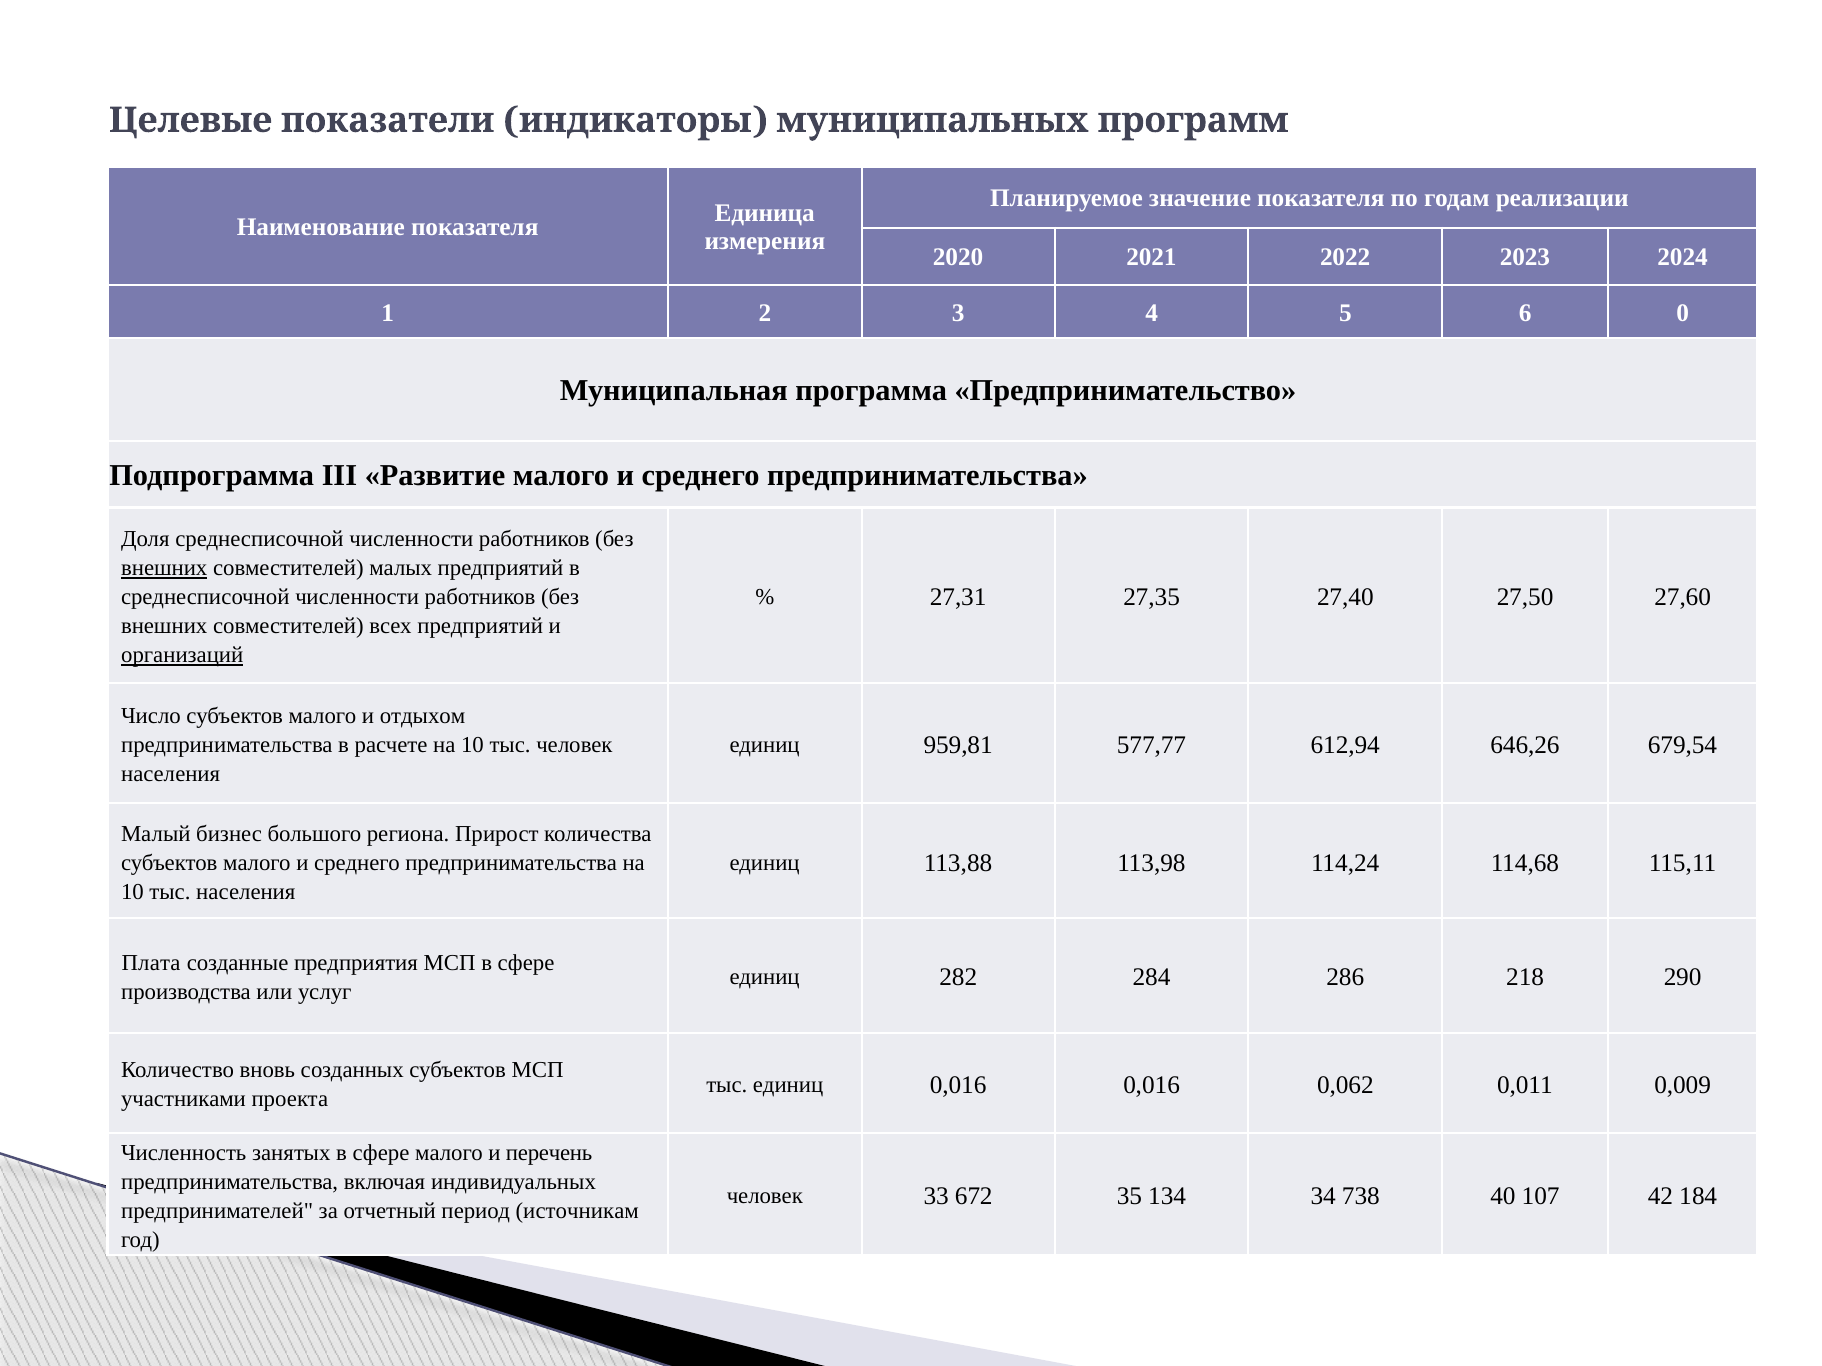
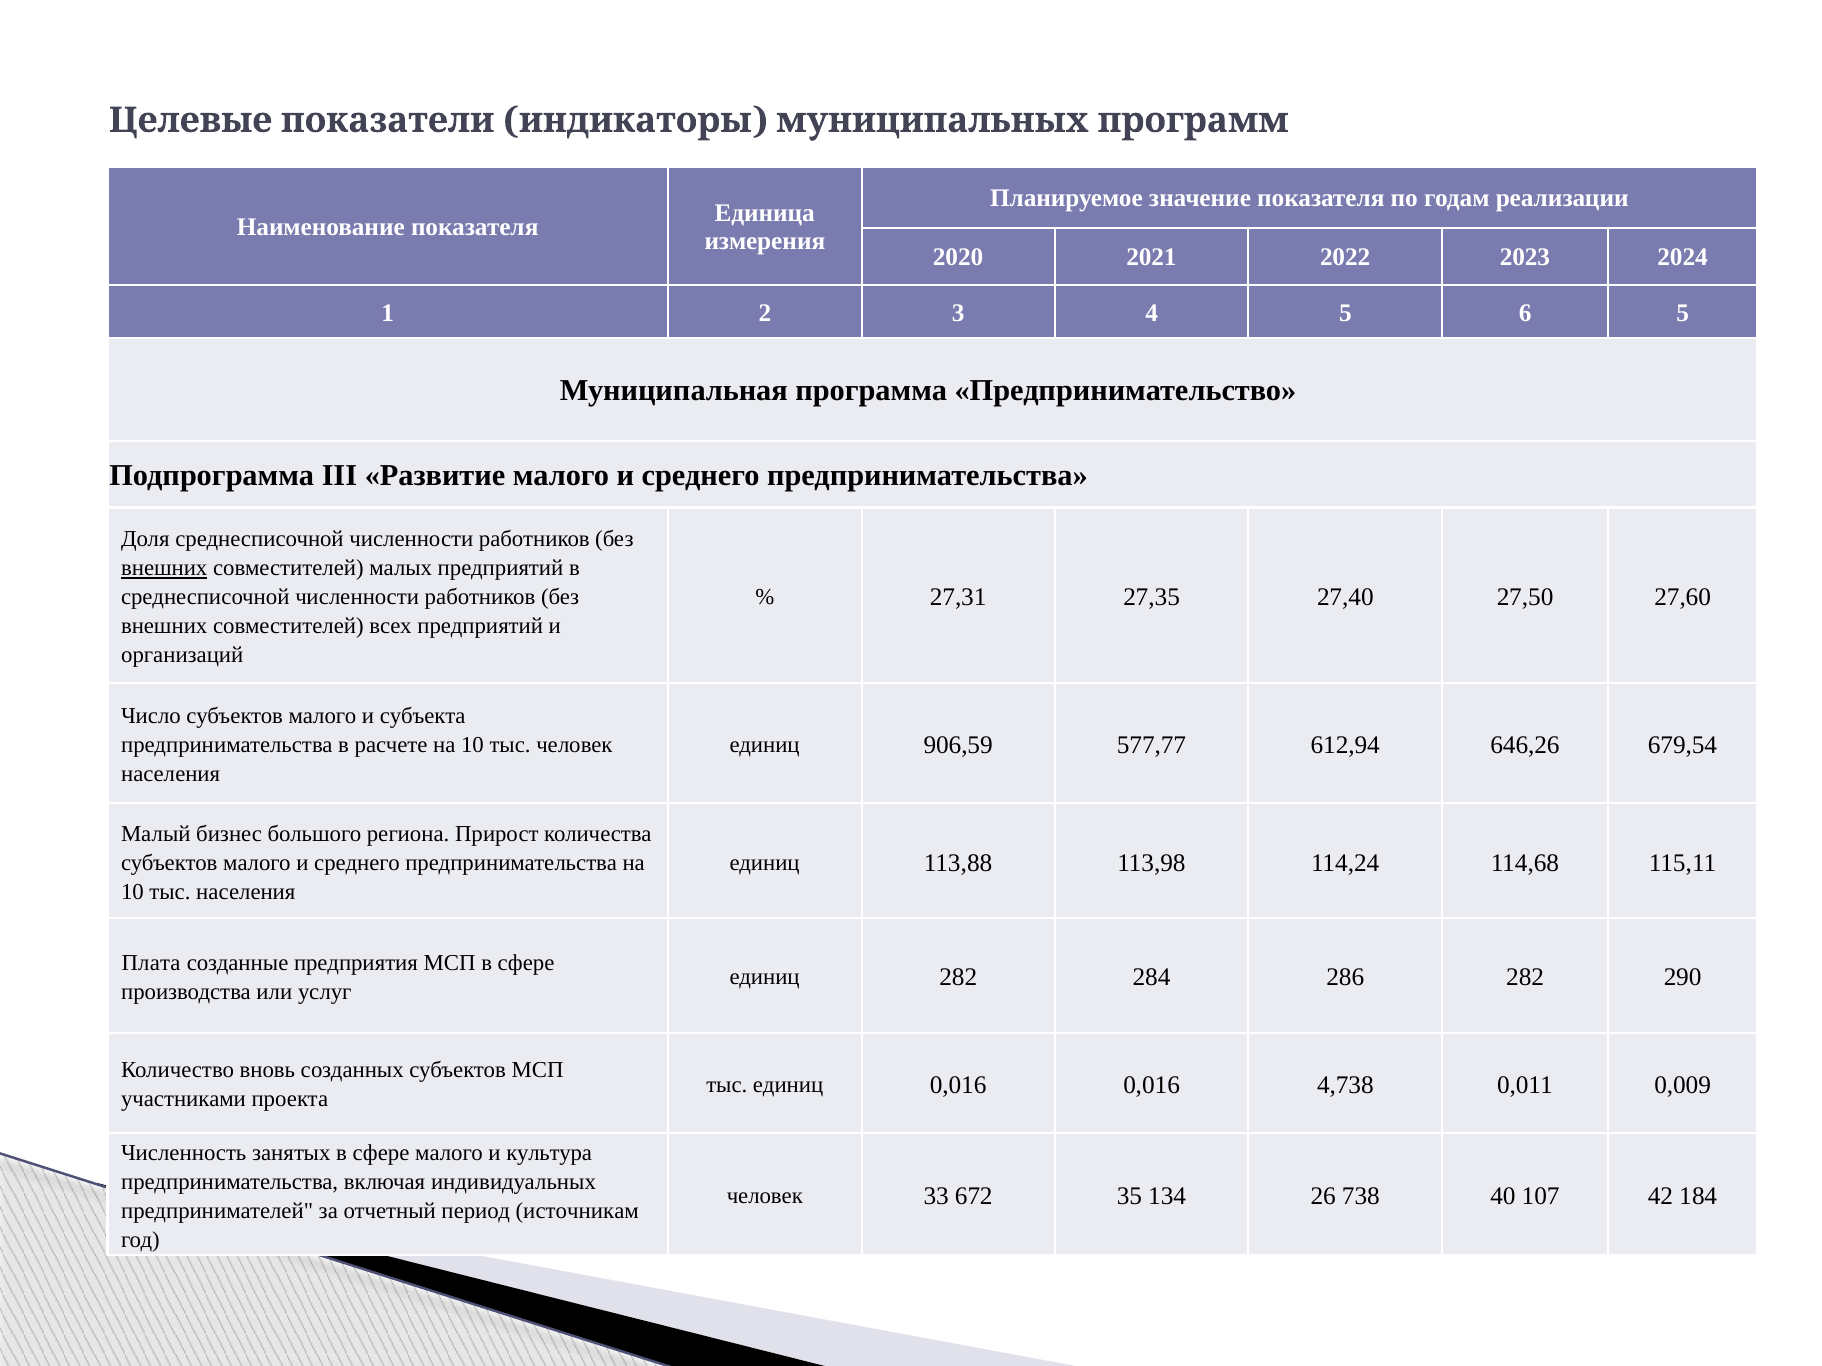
6 0: 0 -> 5
организаций underline: present -> none
отдыхом: отдыхом -> субъекта
959,81: 959,81 -> 906,59
286 218: 218 -> 282
0,062: 0,062 -> 4,738
перечень: перечень -> культура
34: 34 -> 26
